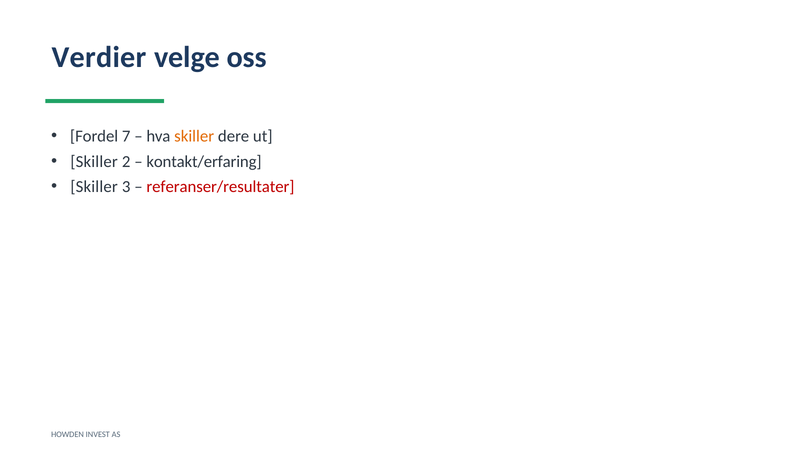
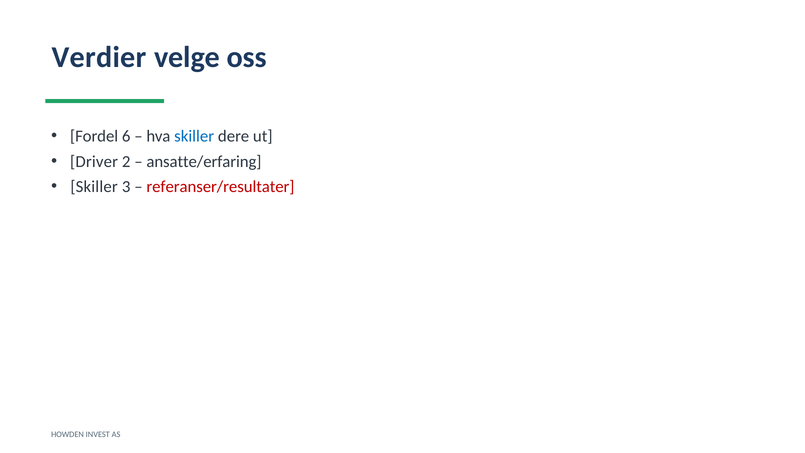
7: 7 -> 6
skiller at (194, 136) colour: orange -> blue
Skiller at (94, 162): Skiller -> Driver
kontakt/erfaring: kontakt/erfaring -> ansatte/erfaring
